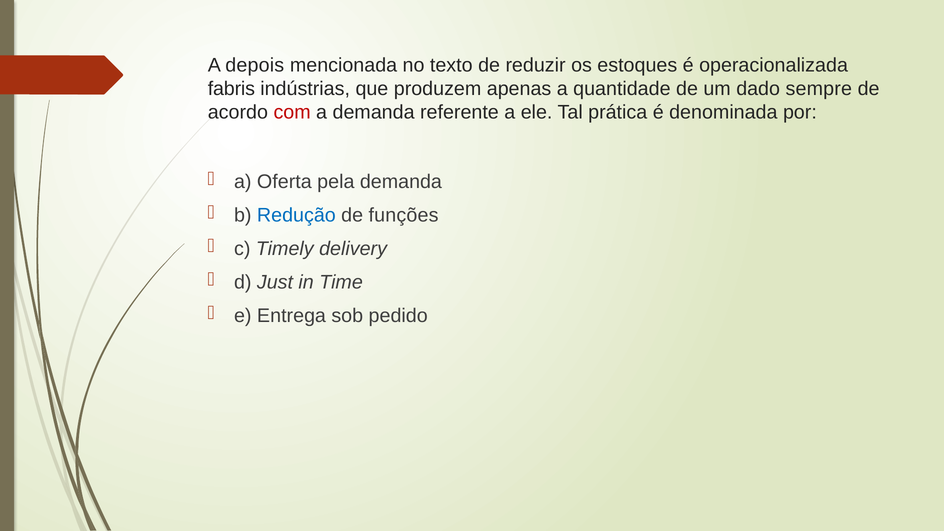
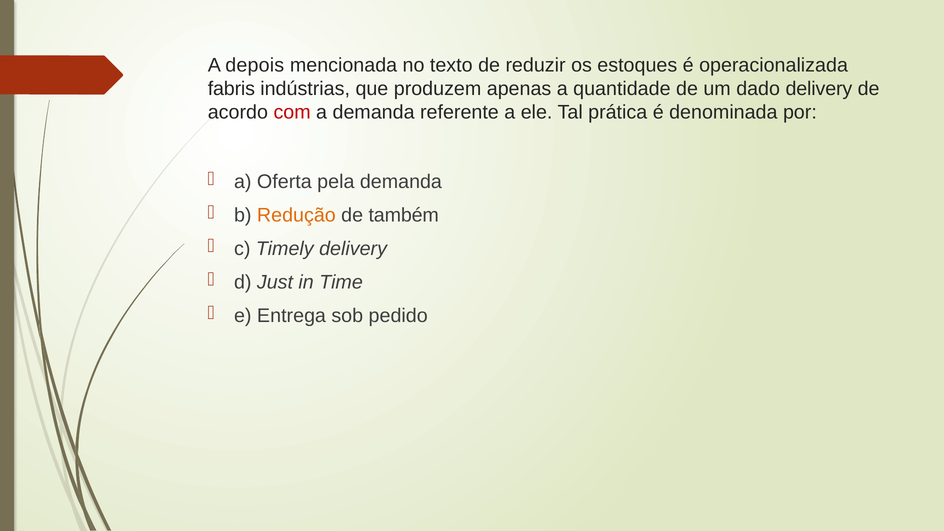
dado sempre: sempre -> delivery
Redução colour: blue -> orange
funções: funções -> também
